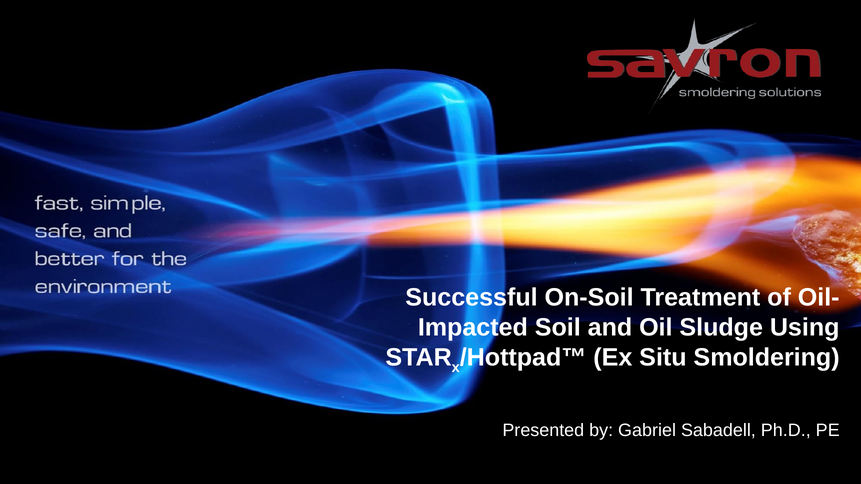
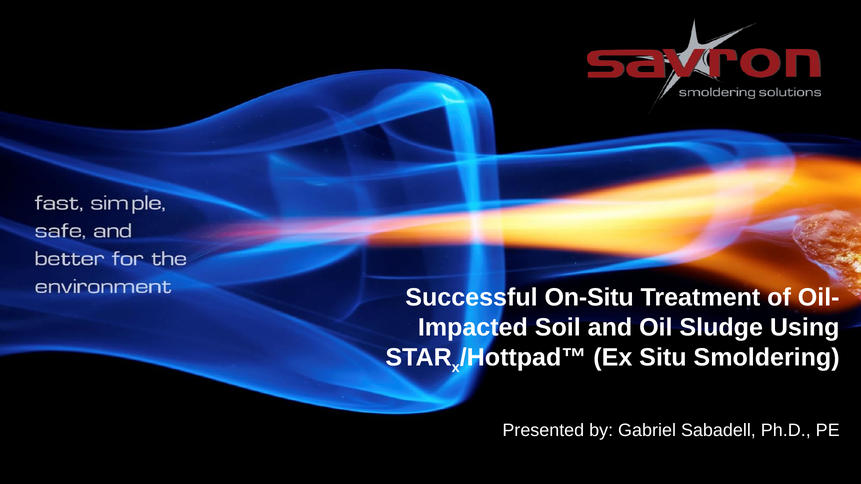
On-Soil: On-Soil -> On-Situ
